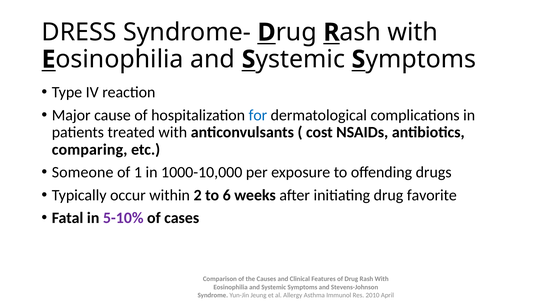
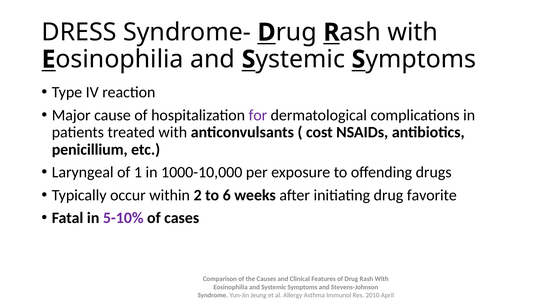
for colour: blue -> purple
comparing: comparing -> penicillium
Someone: Someone -> Laryngeal
